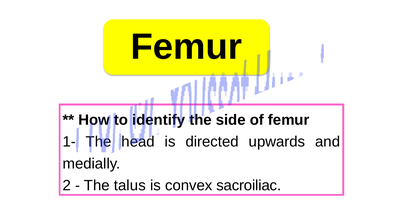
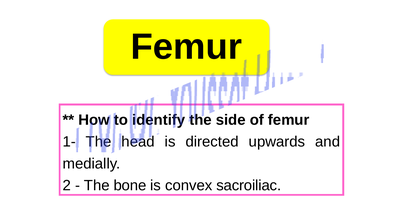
talus: talus -> bone
